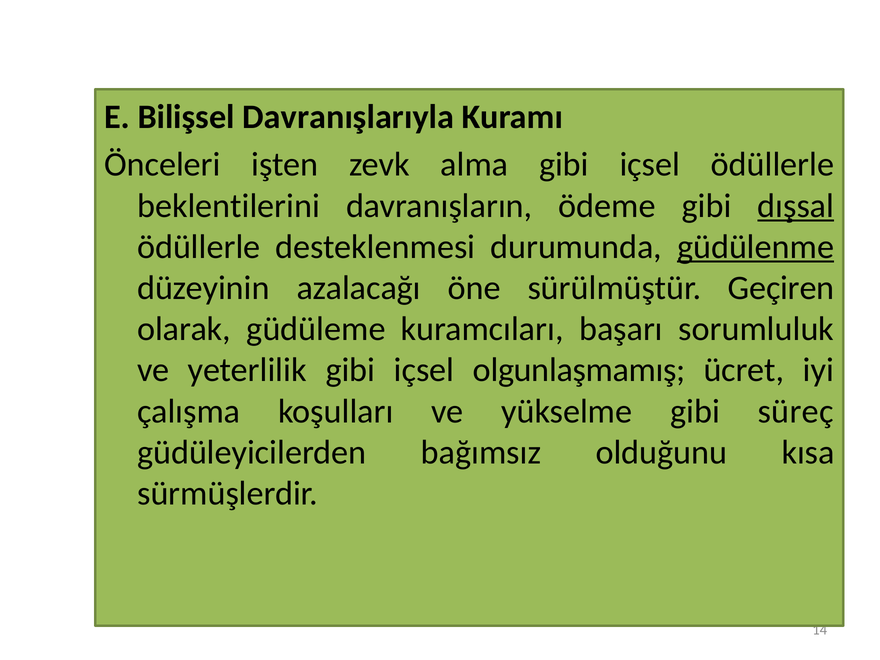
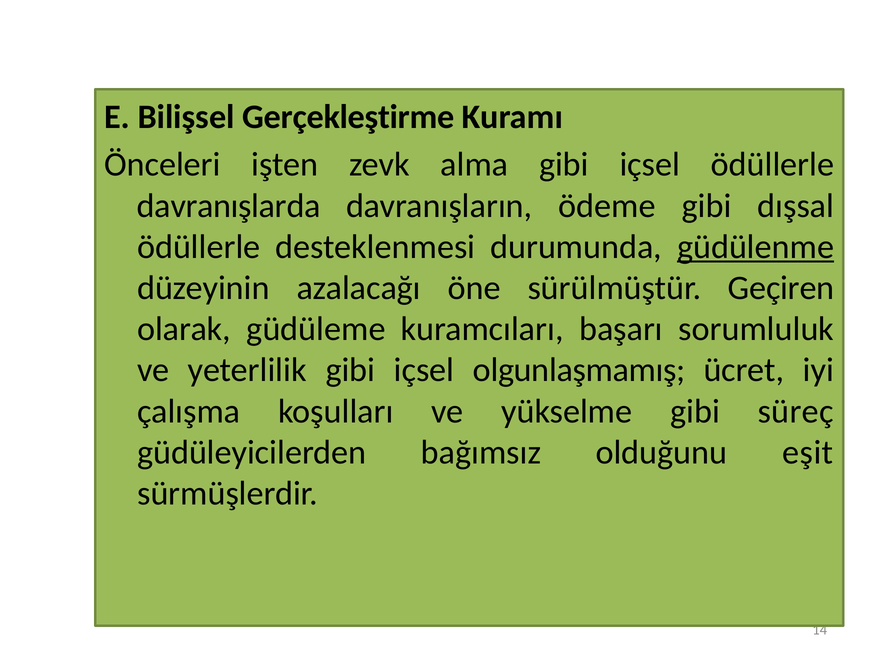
Davranışlarıyla: Davranışlarıyla -> Gerçekleştirme
beklentilerini: beklentilerini -> davranışlarda
dışsal underline: present -> none
kısa: kısa -> eşit
